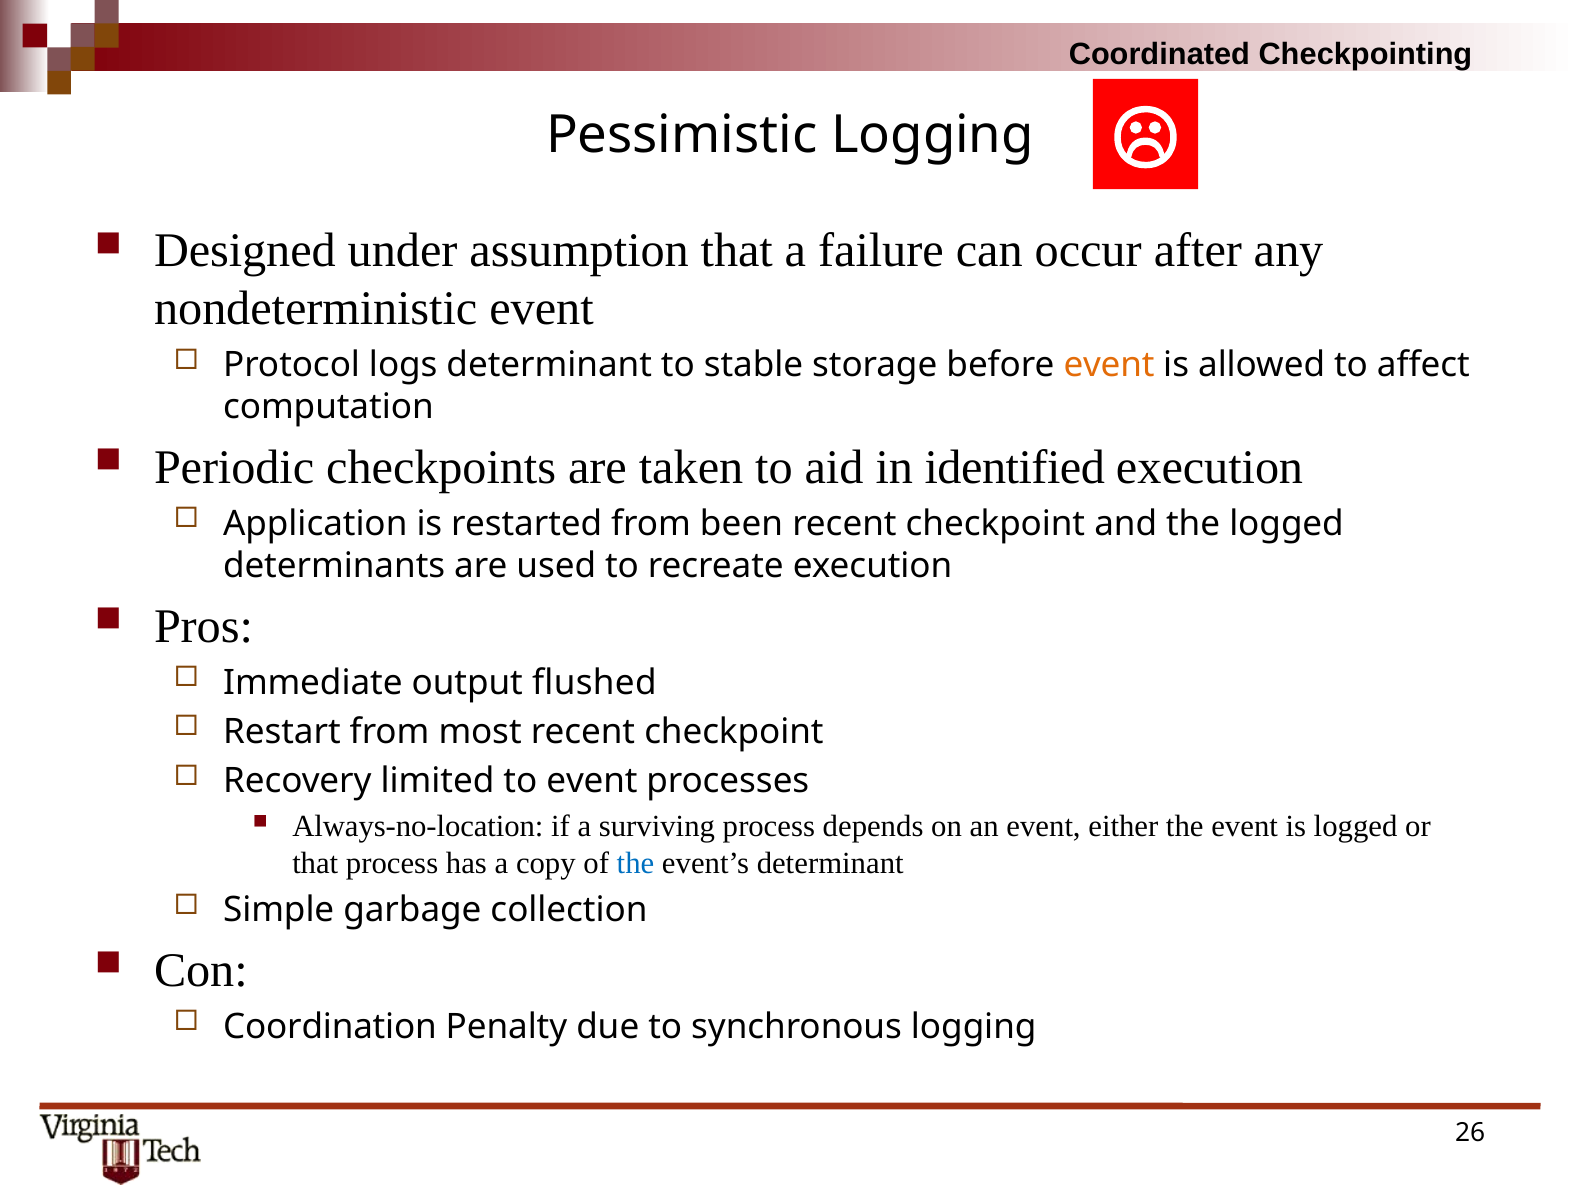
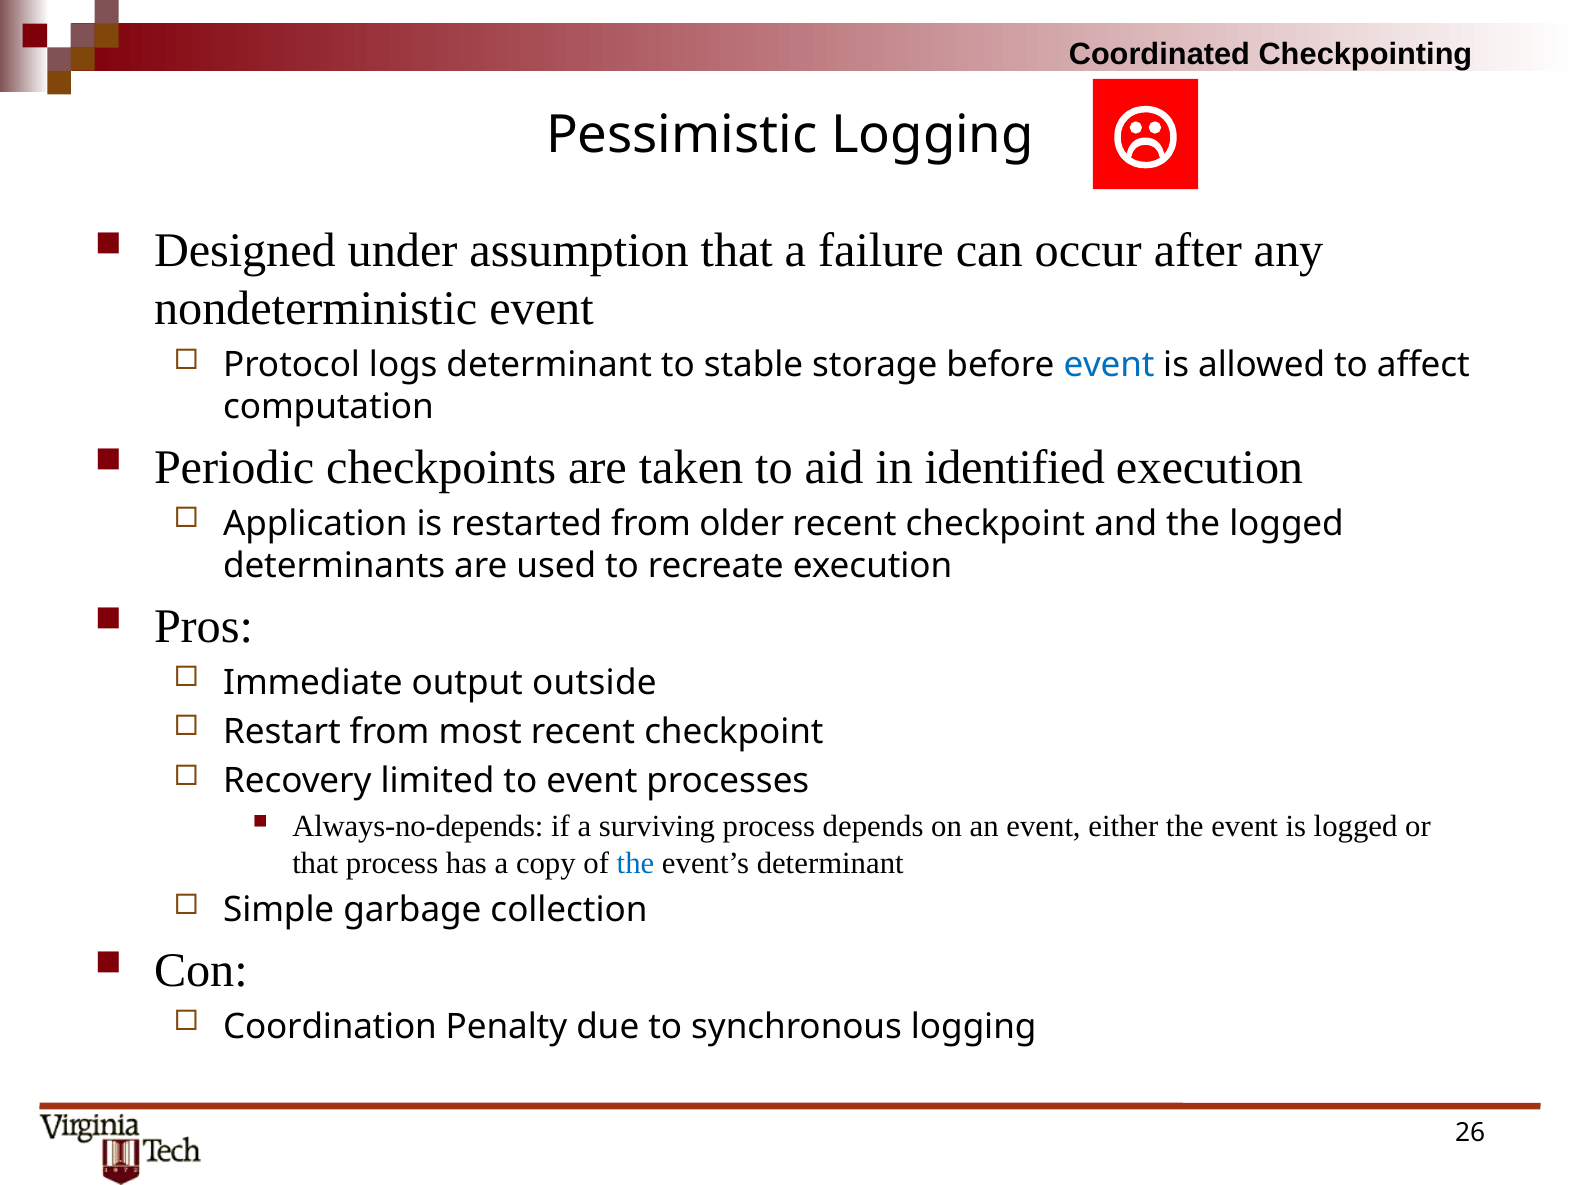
event at (1109, 365) colour: orange -> blue
been: been -> older
flushed: flushed -> outside
Always-no-location: Always-no-location -> Always-no-depends
